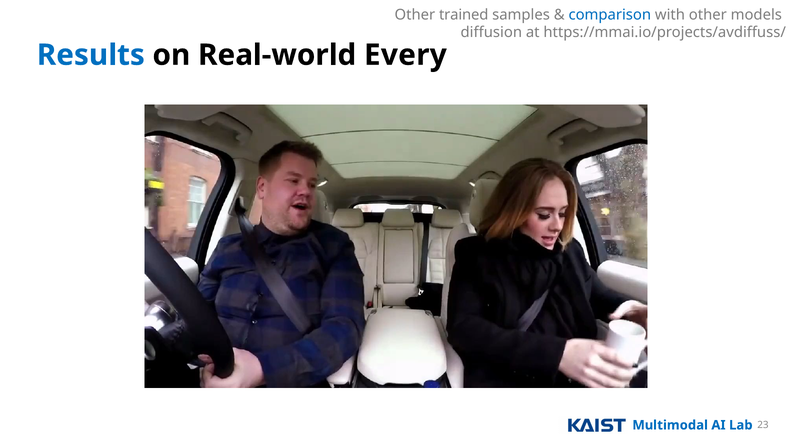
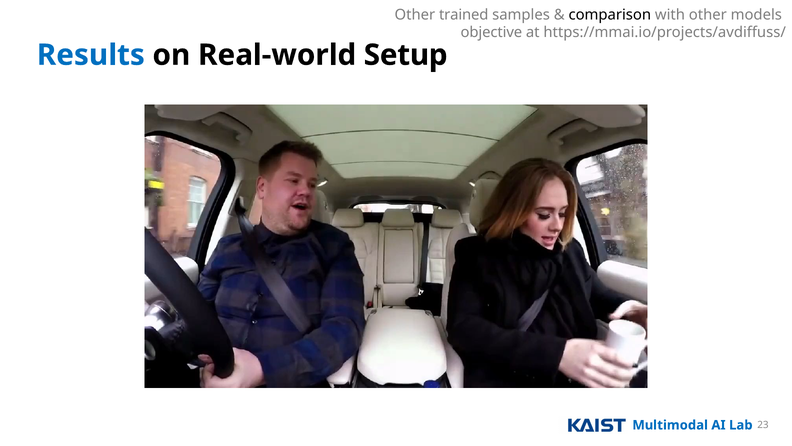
comparison colour: blue -> black
diffusion: diffusion -> objective
Every: Every -> Setup
